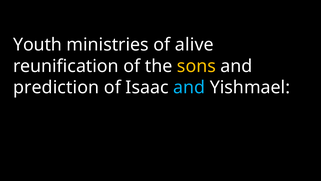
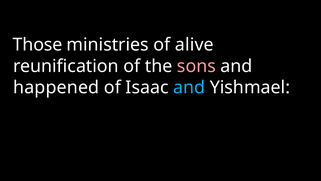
Youth: Youth -> Those
sons colour: yellow -> pink
prediction: prediction -> happened
